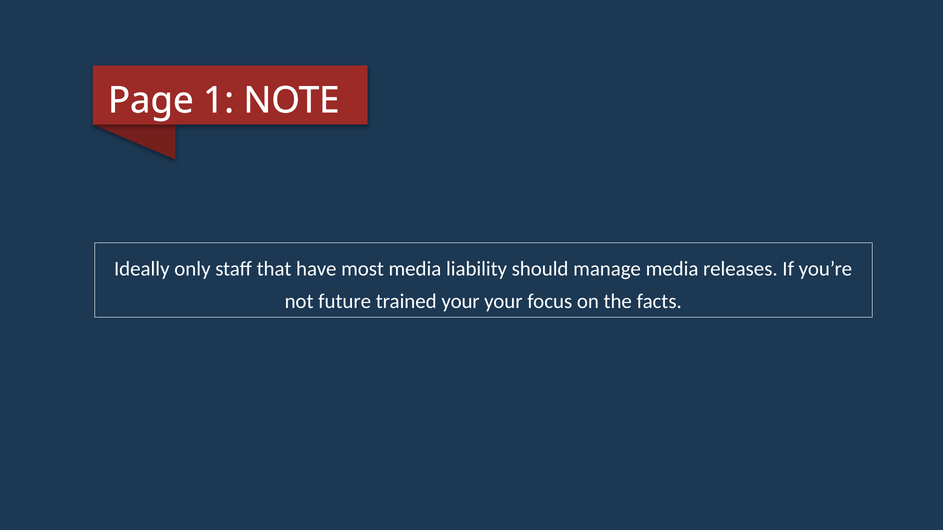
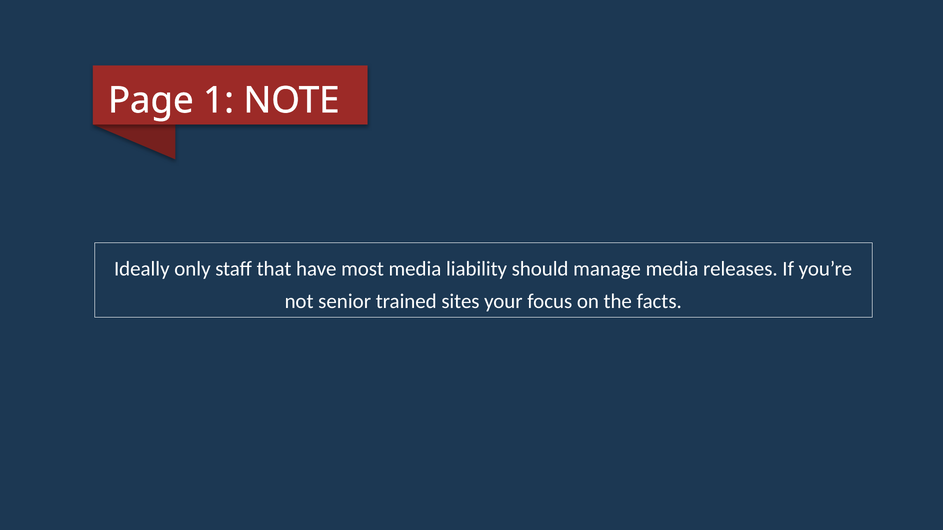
future: future -> senior
trained your: your -> sites
